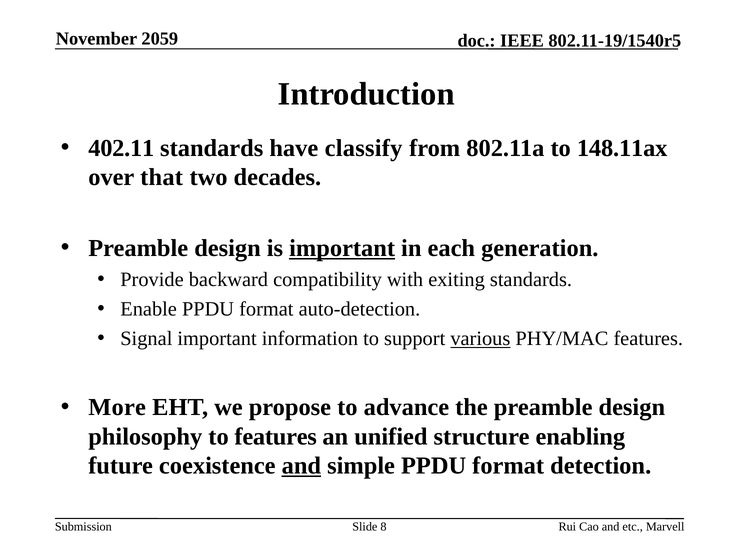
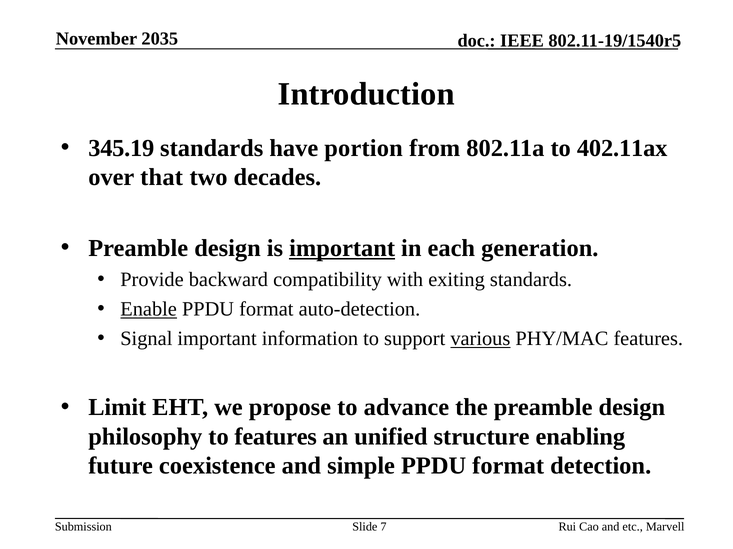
2059: 2059 -> 2035
402.11: 402.11 -> 345.19
classify: classify -> portion
148.11ax: 148.11ax -> 402.11ax
Enable underline: none -> present
More: More -> Limit
and at (301, 467) underline: present -> none
8: 8 -> 7
